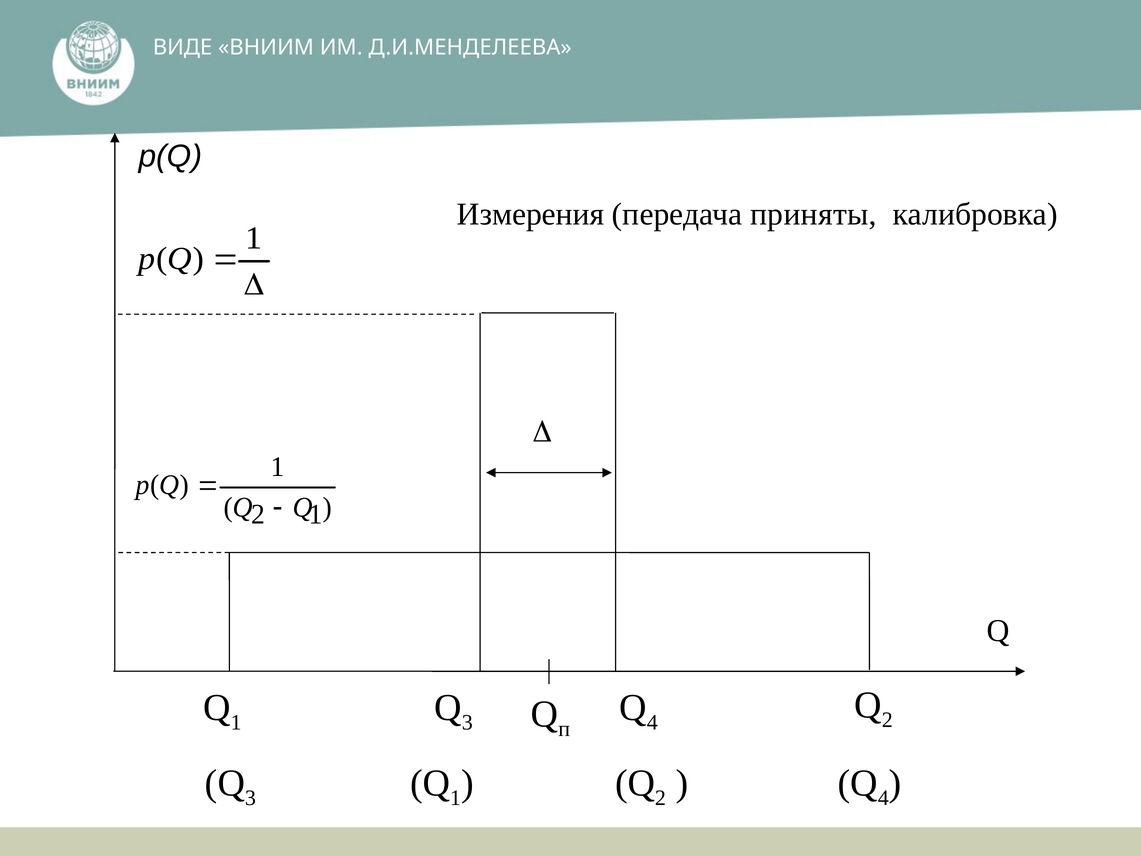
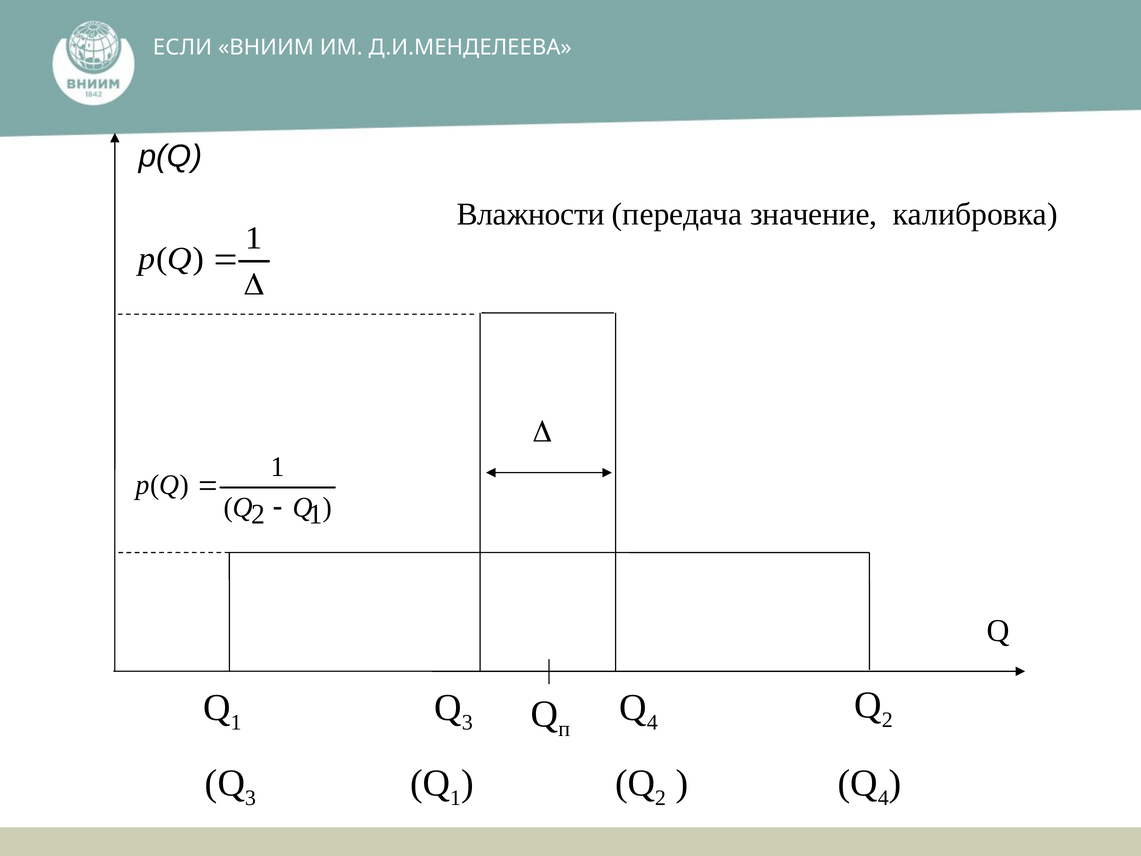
ВИДЕ: ВИДЕ -> ЕСЛИ
Измерения: Измерения -> Влажности
приняты: приняты -> значение
